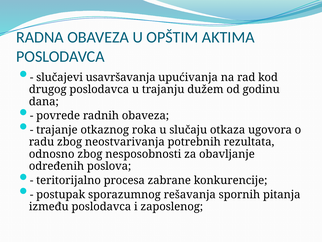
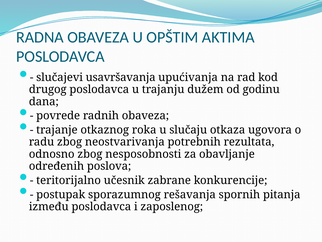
procesa: procesa -> učesnik
